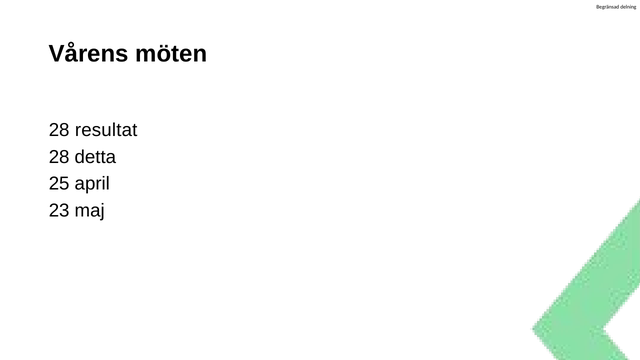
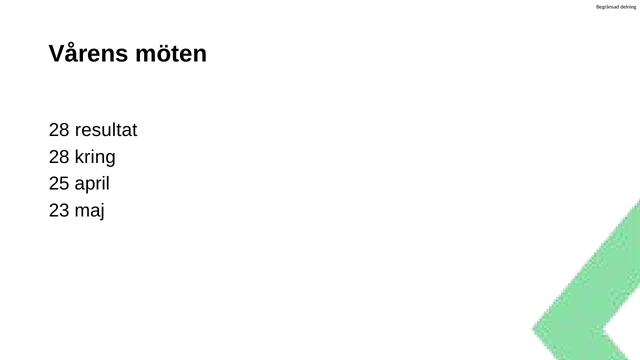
detta: detta -> kring
